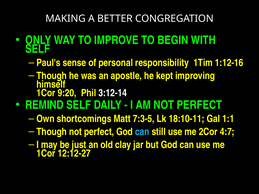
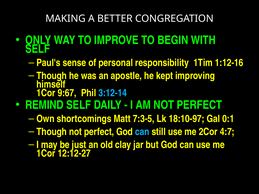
9:20: 9:20 -> 9:67
3:12-14 colour: white -> light blue
18:10-11: 18:10-11 -> 18:10-97
1:1: 1:1 -> 0:1
